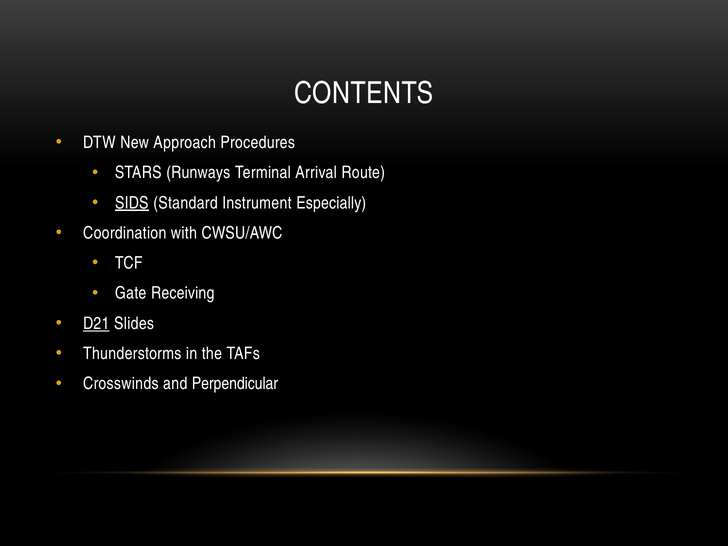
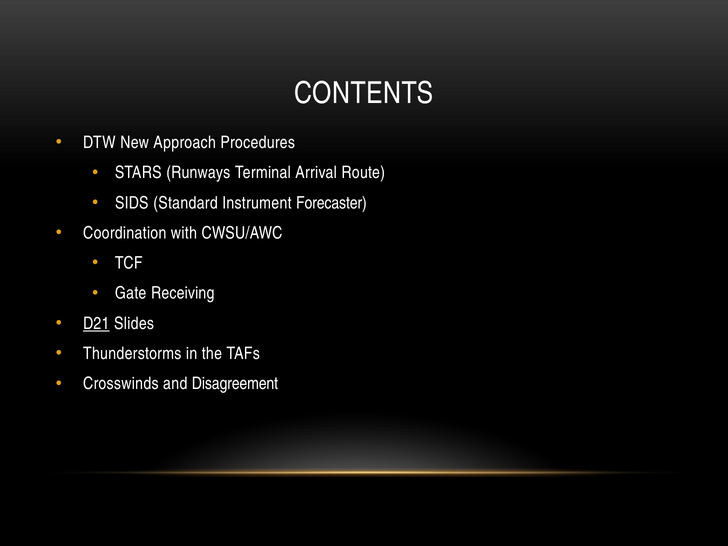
SIDS underline: present -> none
Especially: Especially -> Forecaster
Perpendicular: Perpendicular -> Disagreement
